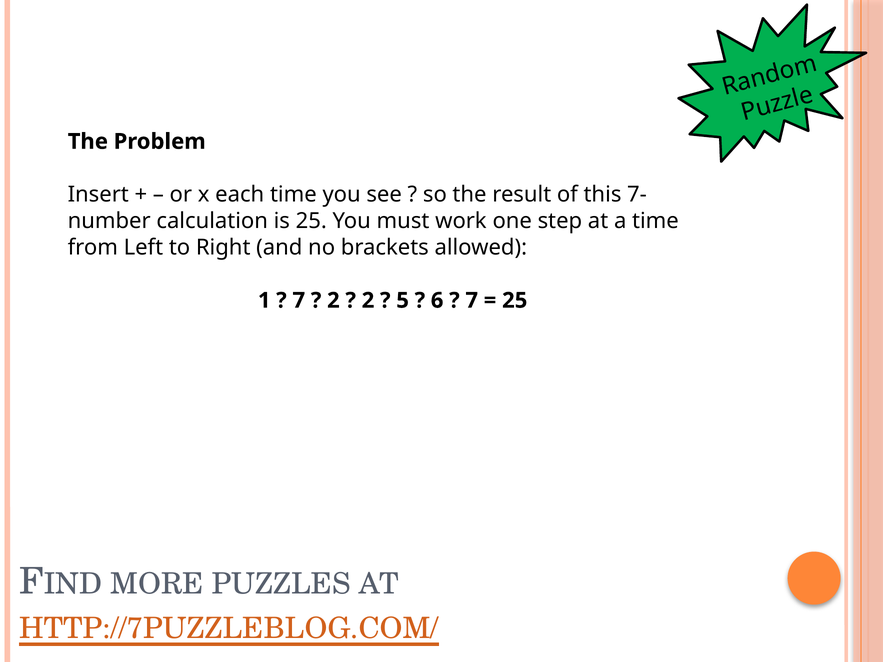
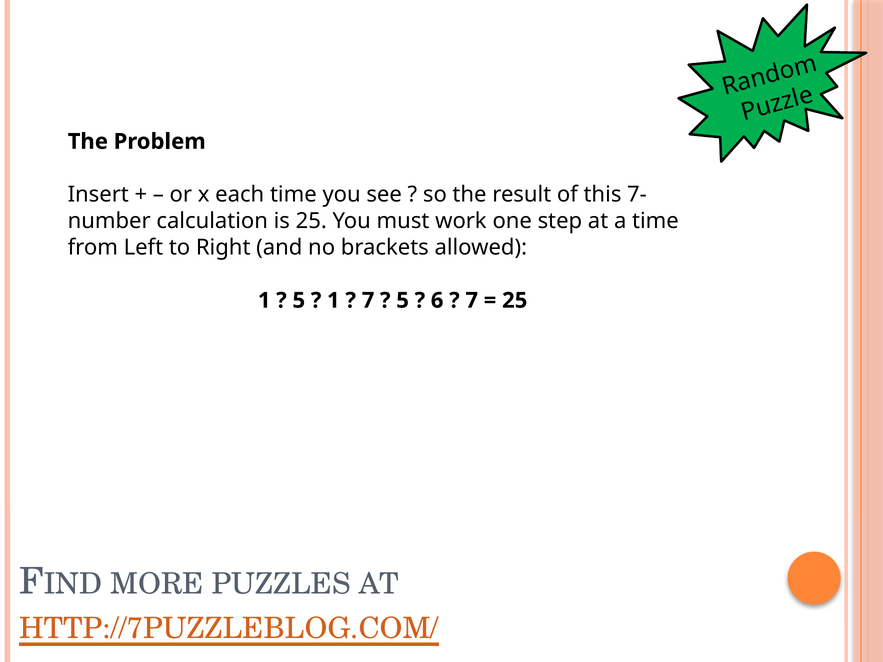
7 at (299, 301): 7 -> 5
2 at (333, 301): 2 -> 1
2 at (368, 301): 2 -> 7
